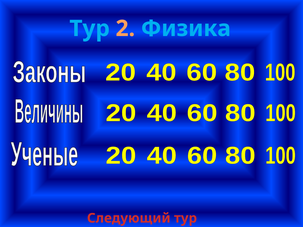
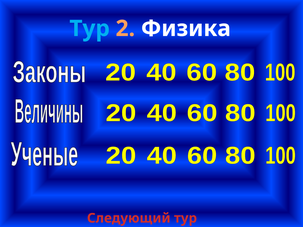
Физика colour: light blue -> white
